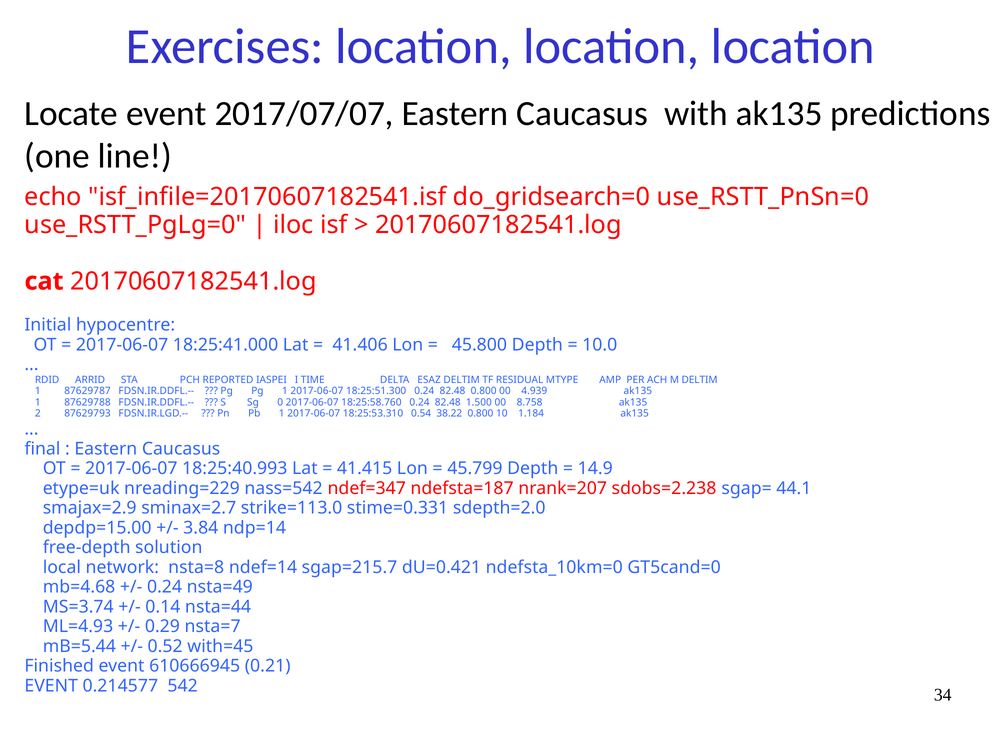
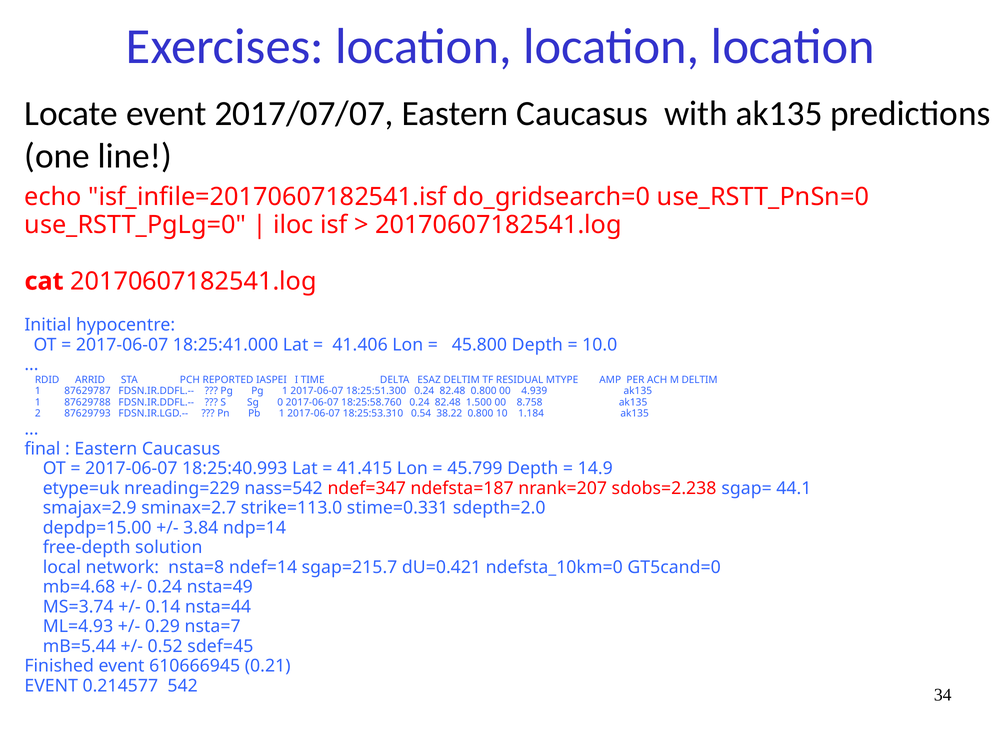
with=45: with=45 -> sdef=45
